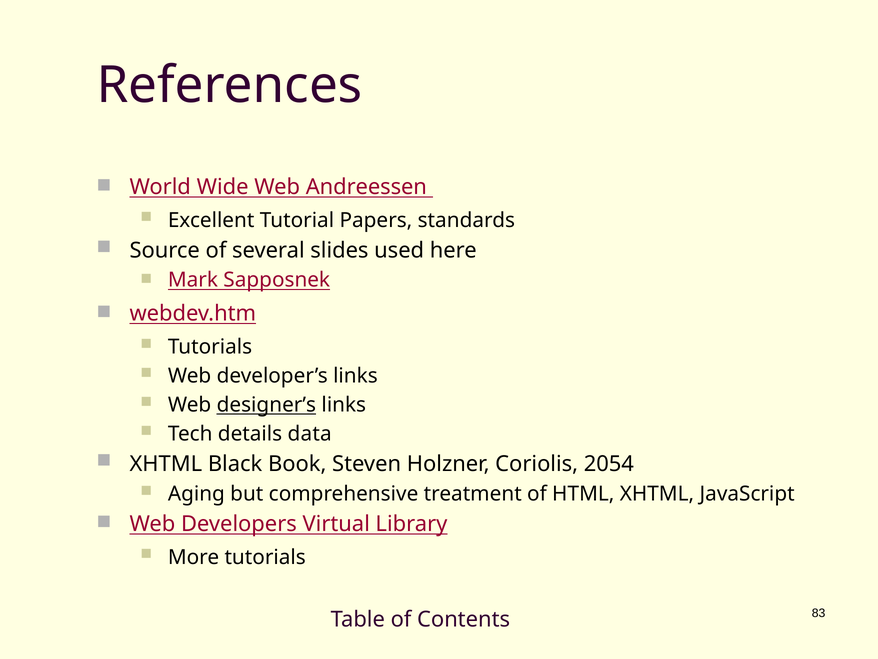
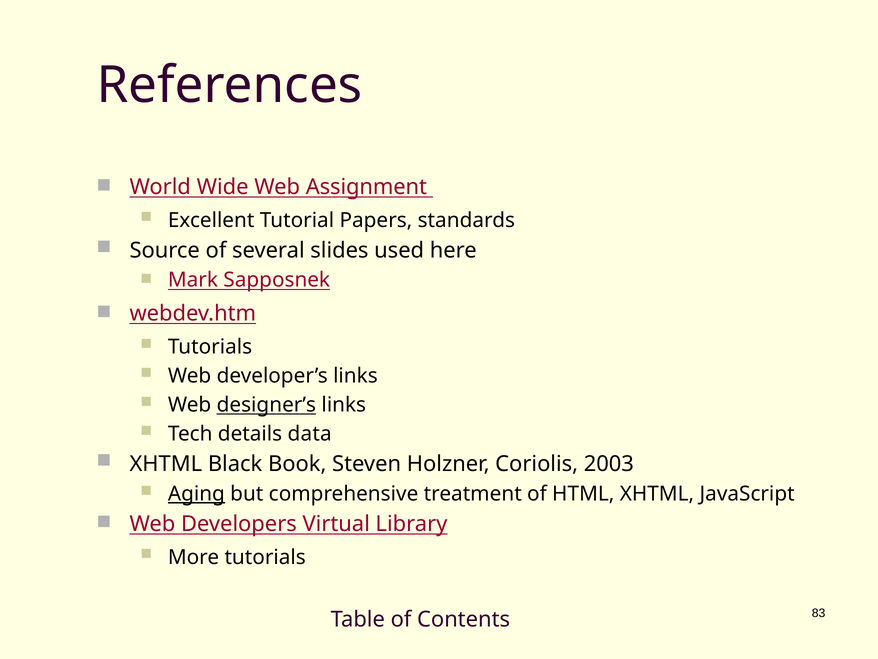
Andreessen: Andreessen -> Assignment
2054: 2054 -> 2003
Aging underline: none -> present
